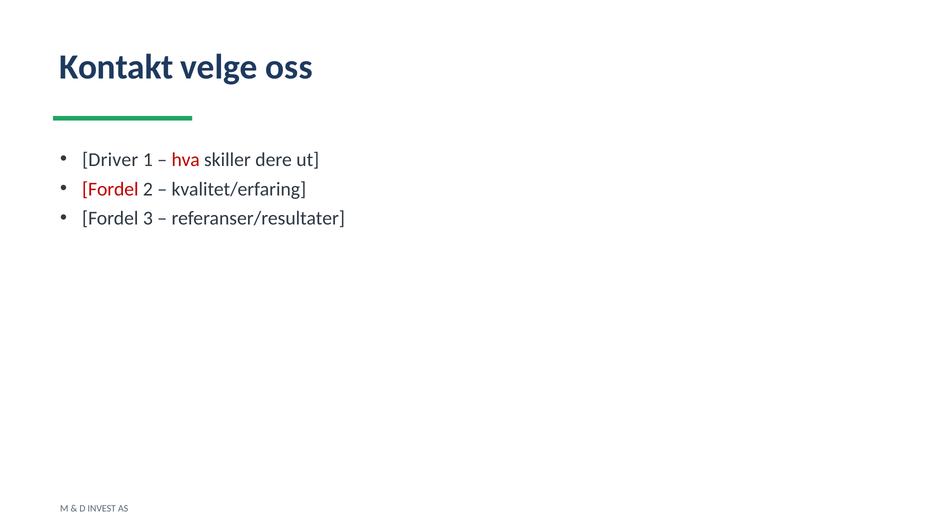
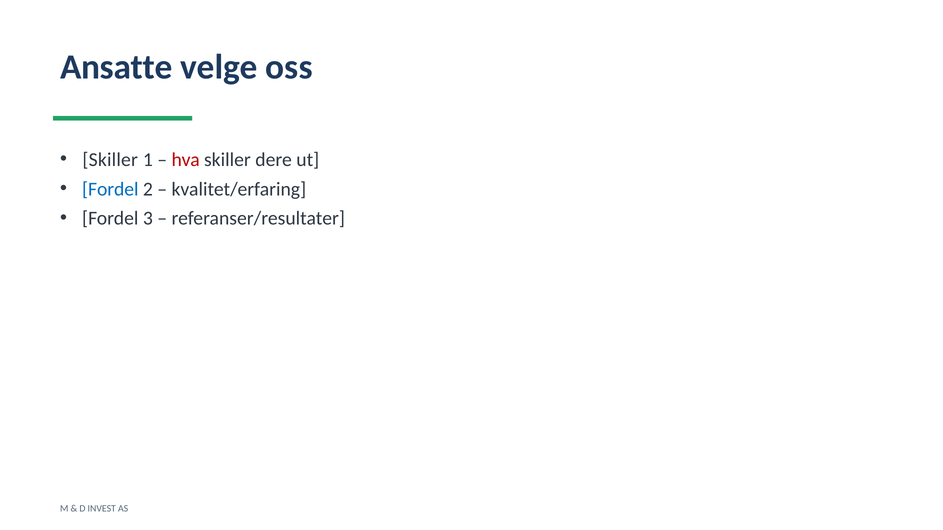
Kontakt: Kontakt -> Ansatte
Driver at (110, 160): Driver -> Skiller
Fordel at (110, 189) colour: red -> blue
